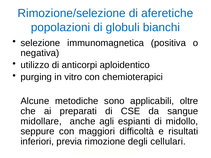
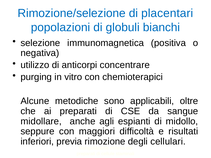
aferetiche: aferetiche -> placentari
aploidentico: aploidentico -> concentrare
